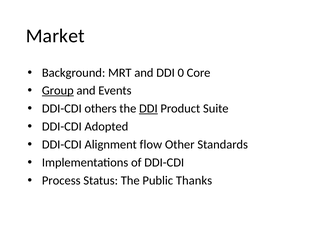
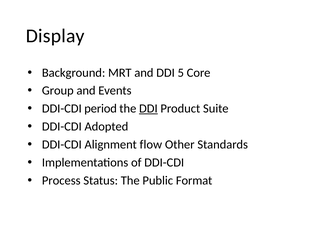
Market: Market -> Display
0: 0 -> 5
Group underline: present -> none
others: others -> period
Thanks: Thanks -> Format
